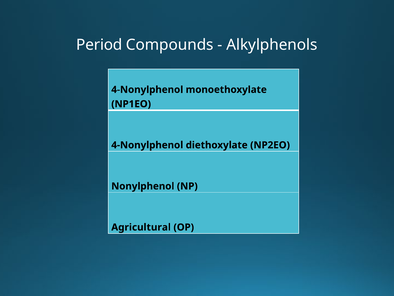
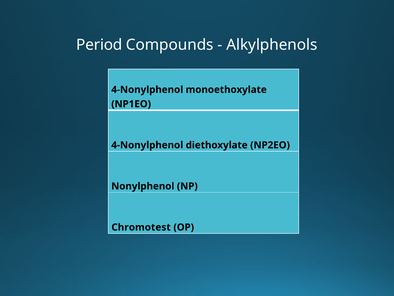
Agricultural: Agricultural -> Chromotest
